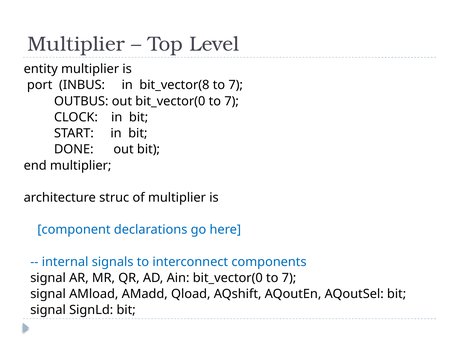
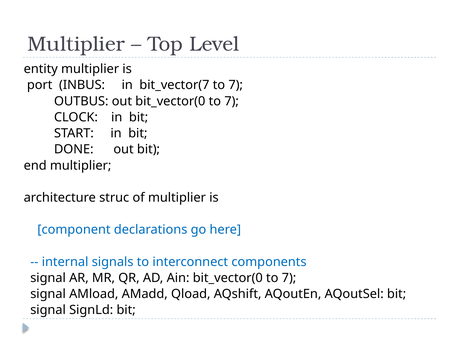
bit_vector(8: bit_vector(8 -> bit_vector(7
